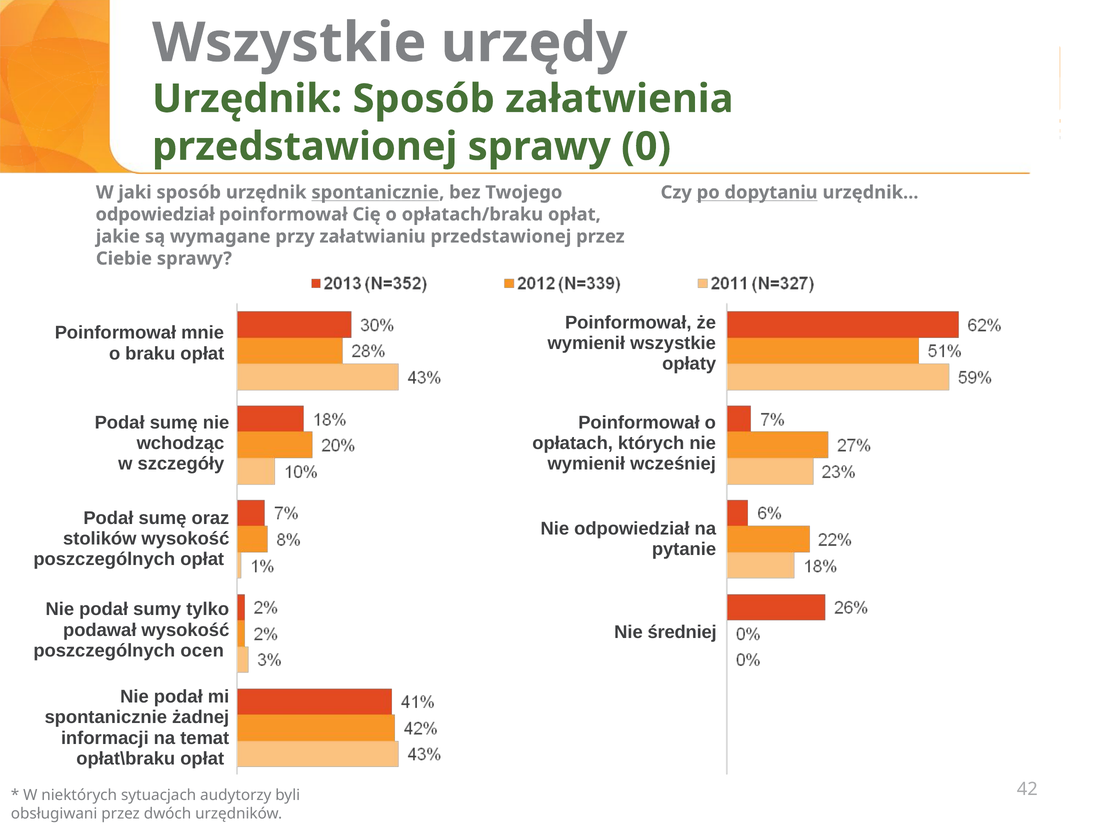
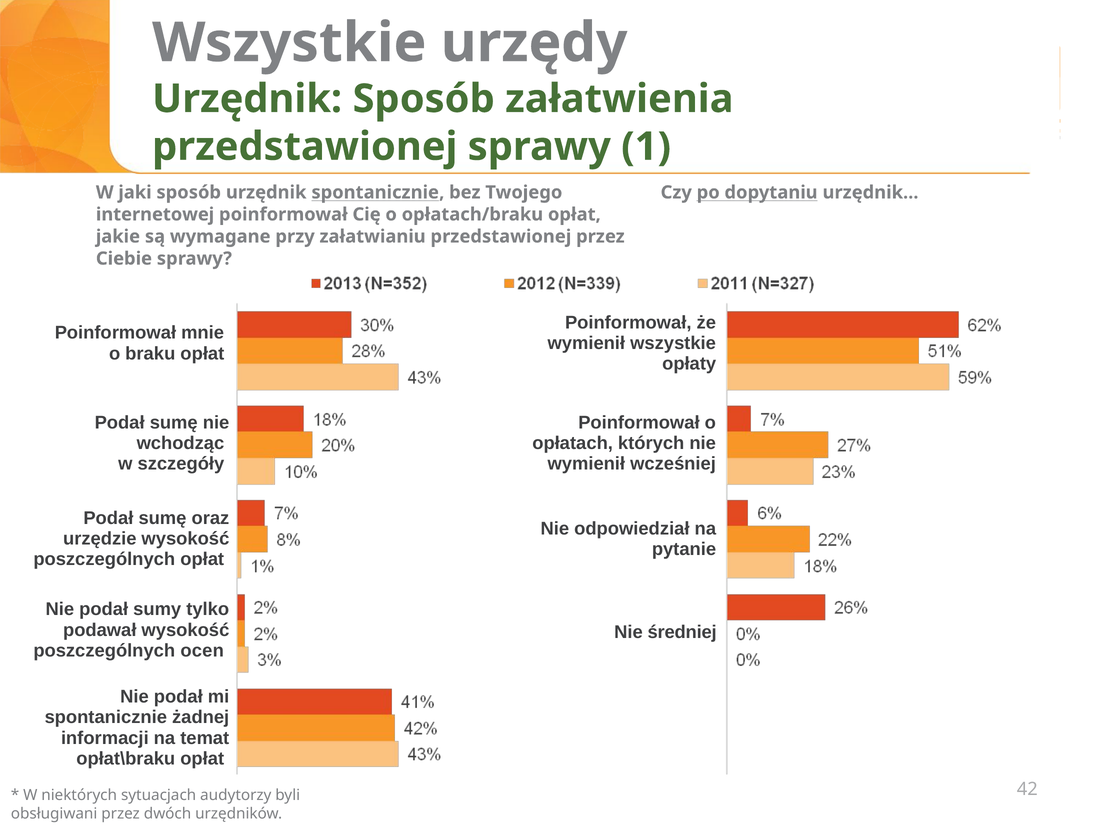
0: 0 -> 1
odpowiedział at (155, 214): odpowiedział -> internetowej
stolików: stolików -> urzędzie
